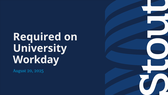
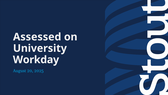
Required: Required -> Assessed
